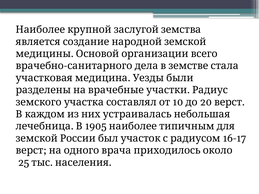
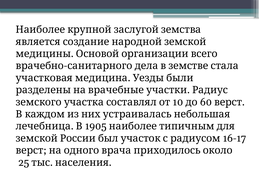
20: 20 -> 60
